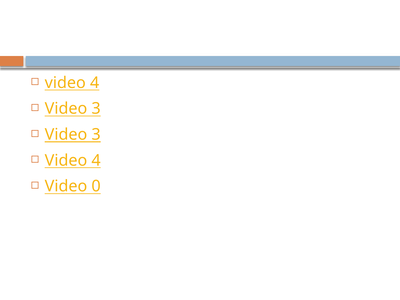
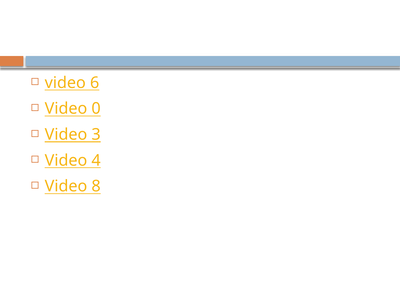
4 at (95, 83): 4 -> 6
3 at (96, 109): 3 -> 0
0: 0 -> 8
